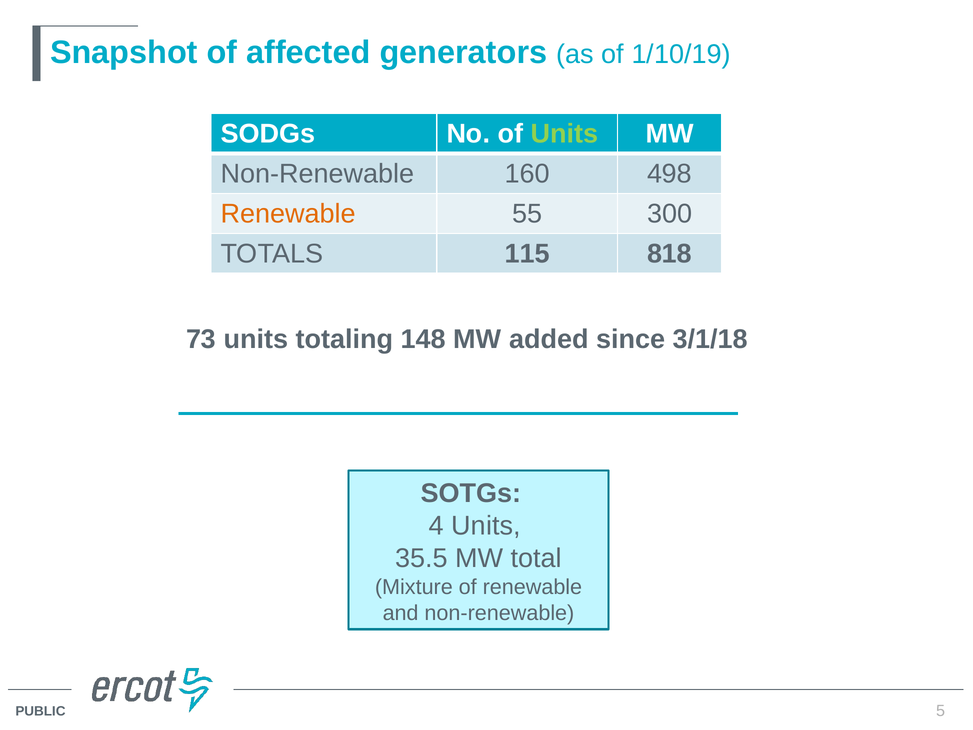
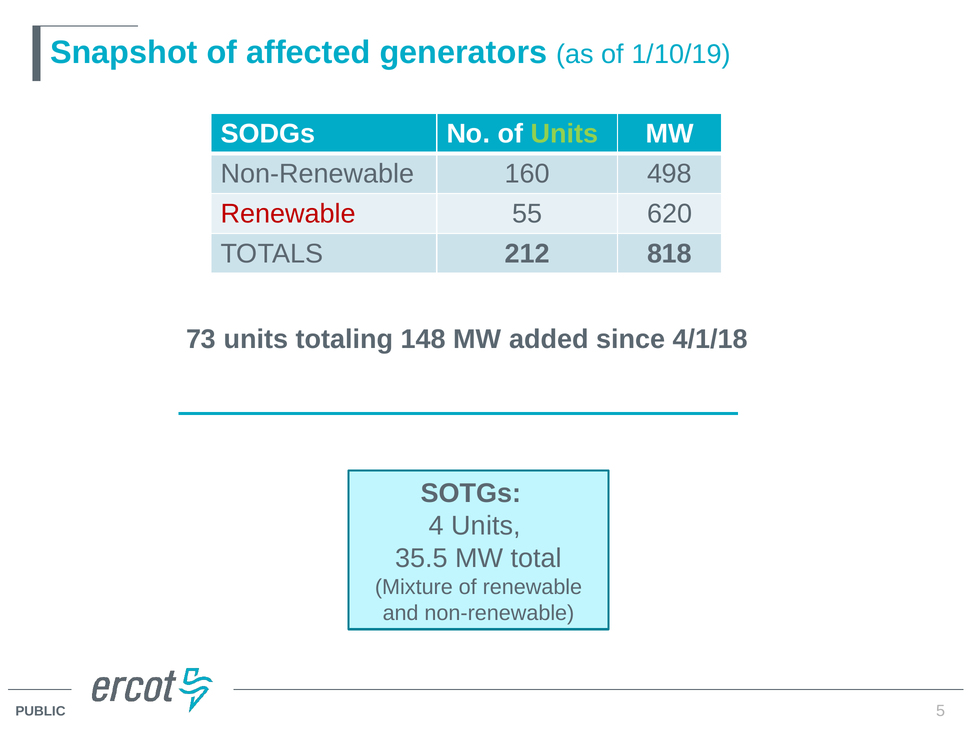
Renewable at (288, 214) colour: orange -> red
300: 300 -> 620
115: 115 -> 212
3/1/18: 3/1/18 -> 4/1/18
